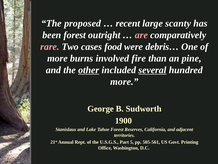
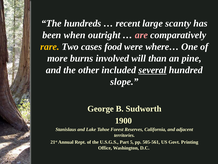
proposed: proposed -> hundreds
been forest: forest -> when
rare colour: pink -> yellow
debris…: debris… -> where…
fire: fire -> will
other underline: present -> none
more at (124, 82): more -> slope
